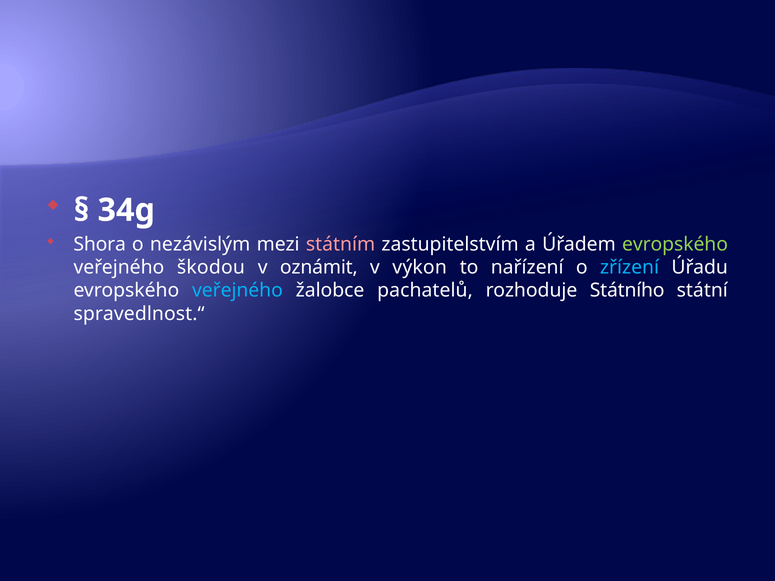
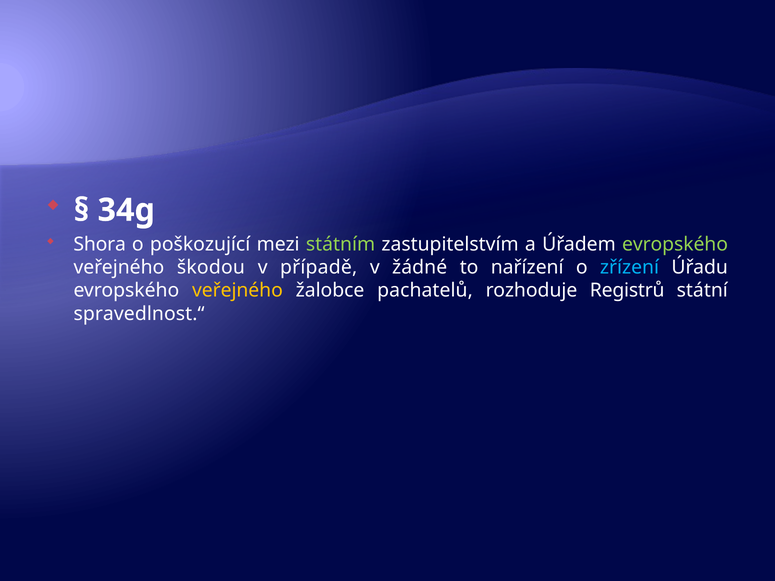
nezávislým: nezávislým -> poškozující
státním colour: pink -> light green
oznámit: oznámit -> případě
výkon: výkon -> žádné
veřejného at (237, 291) colour: light blue -> yellow
Státního: Státního -> Registrů
